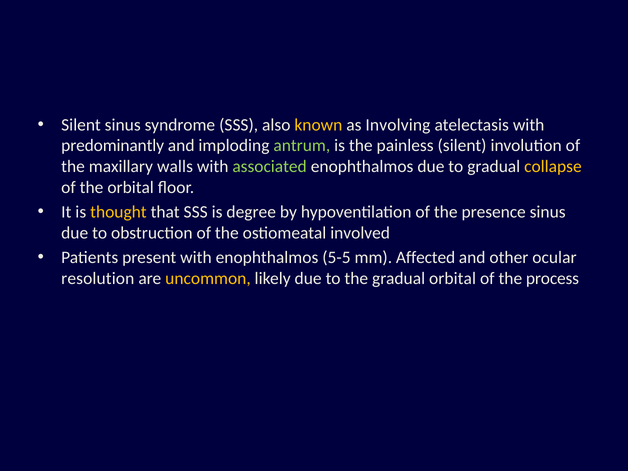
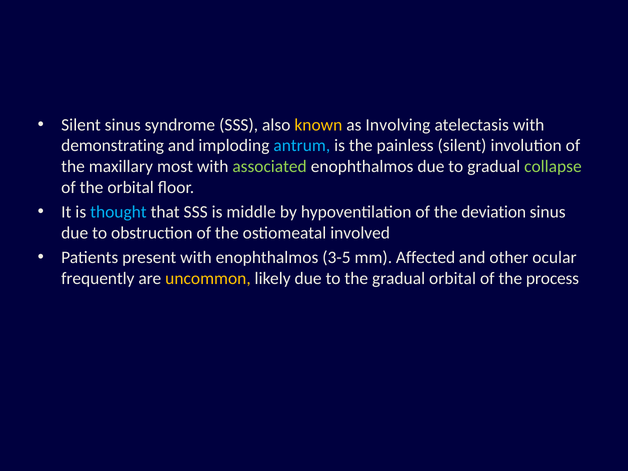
predominantly: predominantly -> demonstrating
antrum colour: light green -> light blue
walls: walls -> most
collapse colour: yellow -> light green
thought colour: yellow -> light blue
degree: degree -> middle
presence: presence -> deviation
5-5: 5-5 -> 3-5
resolution: resolution -> frequently
